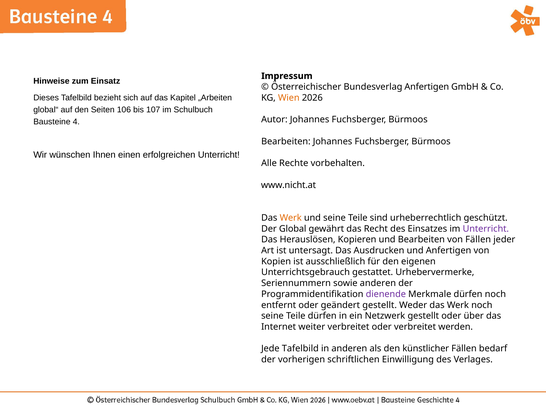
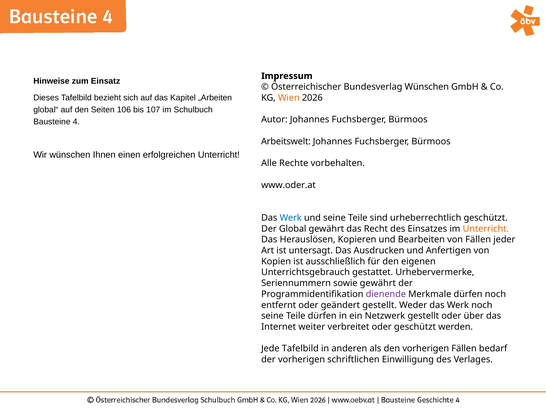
Bundesverlag Anfertigen: Anfertigen -> Wünschen
Bearbeiten at (286, 142): Bearbeiten -> Arbeitswelt
www.nicht.at: www.nicht.at -> www.oder.at
Werk at (291, 218) colour: orange -> blue
Unterricht at (486, 229) colour: purple -> orange
sowie anderen: anderen -> gewährt
oder verbreitet: verbreitet -> geschützt
den künstlicher: künstlicher -> vorherigen
